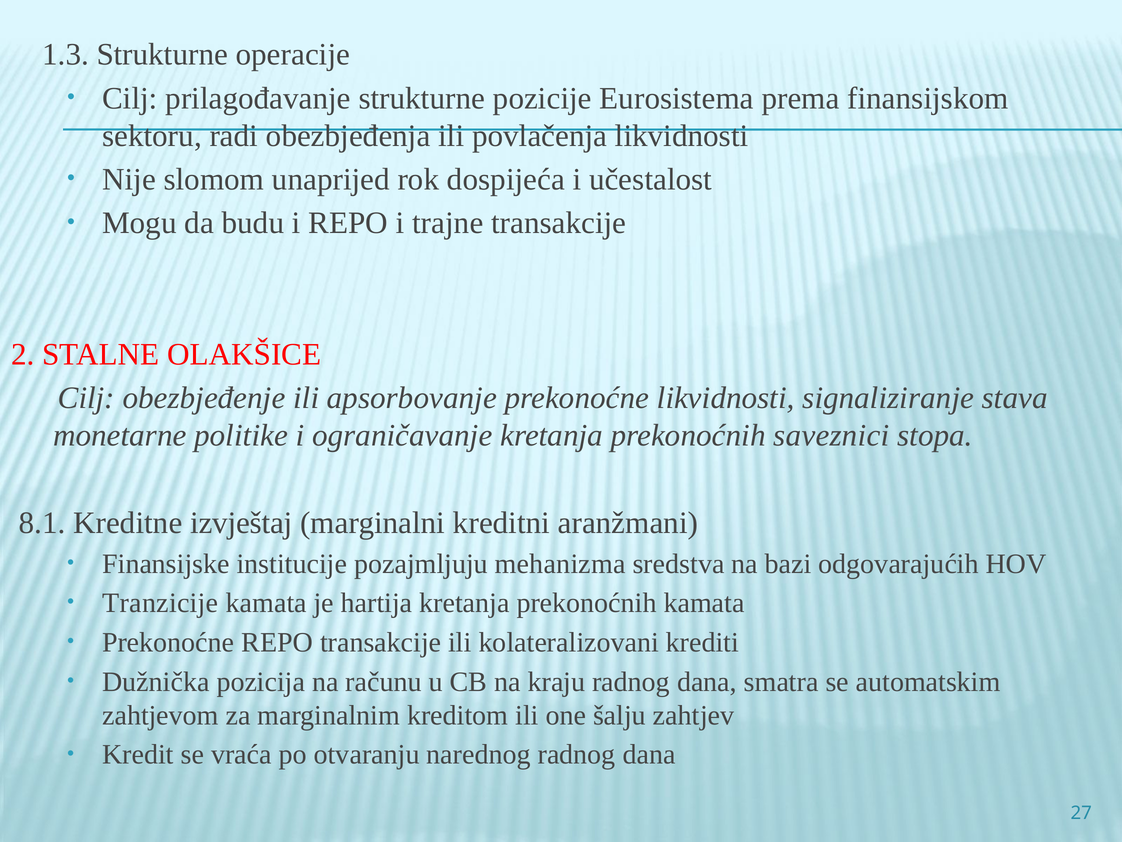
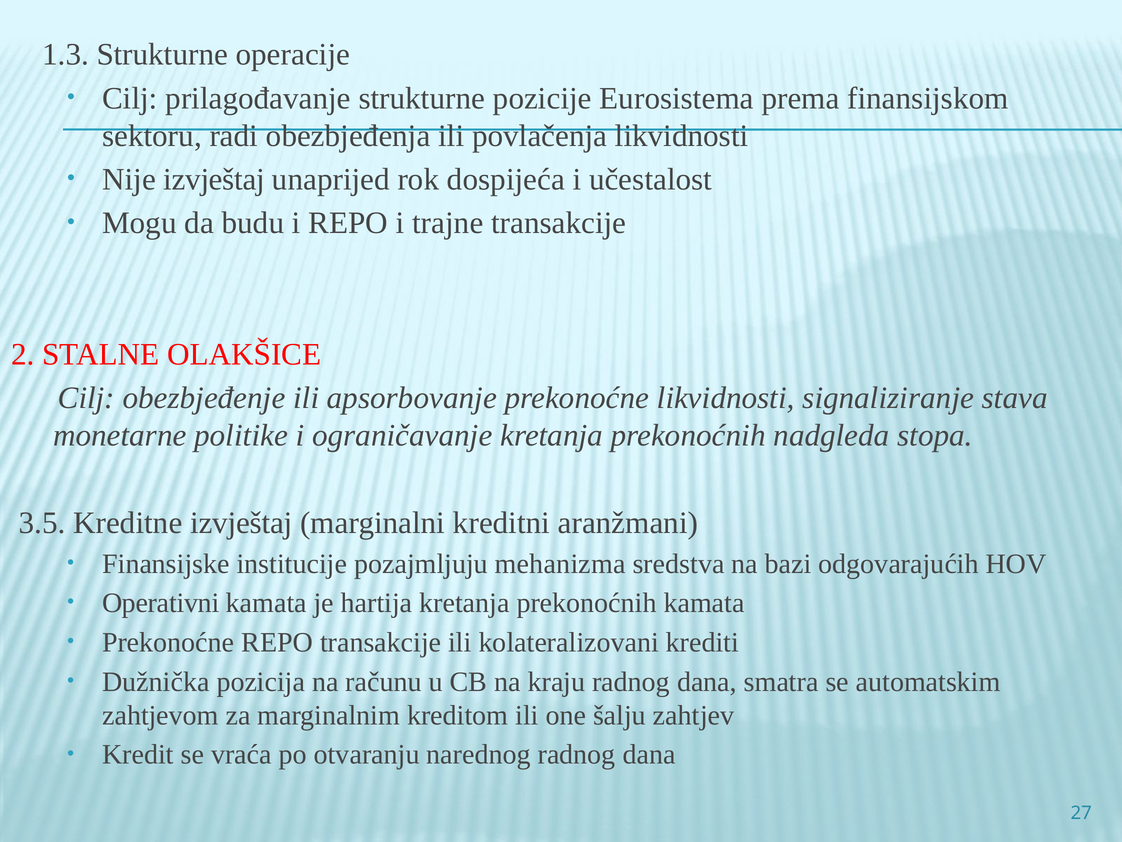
Nije slomom: slomom -> izvještaj
saveznici: saveznici -> nadgleda
8.1: 8.1 -> 3.5
Tranzicije: Tranzicije -> Operativni
